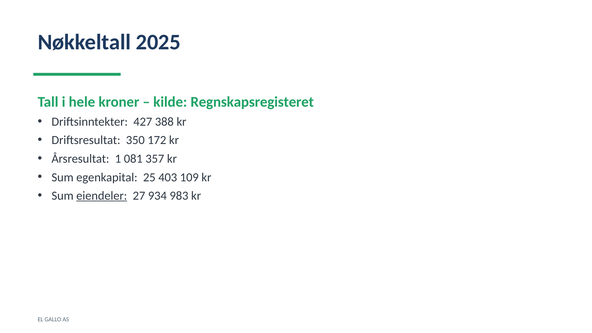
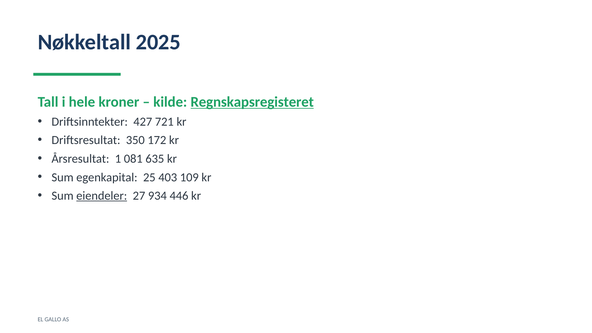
Regnskapsregisteret underline: none -> present
388: 388 -> 721
357: 357 -> 635
983: 983 -> 446
